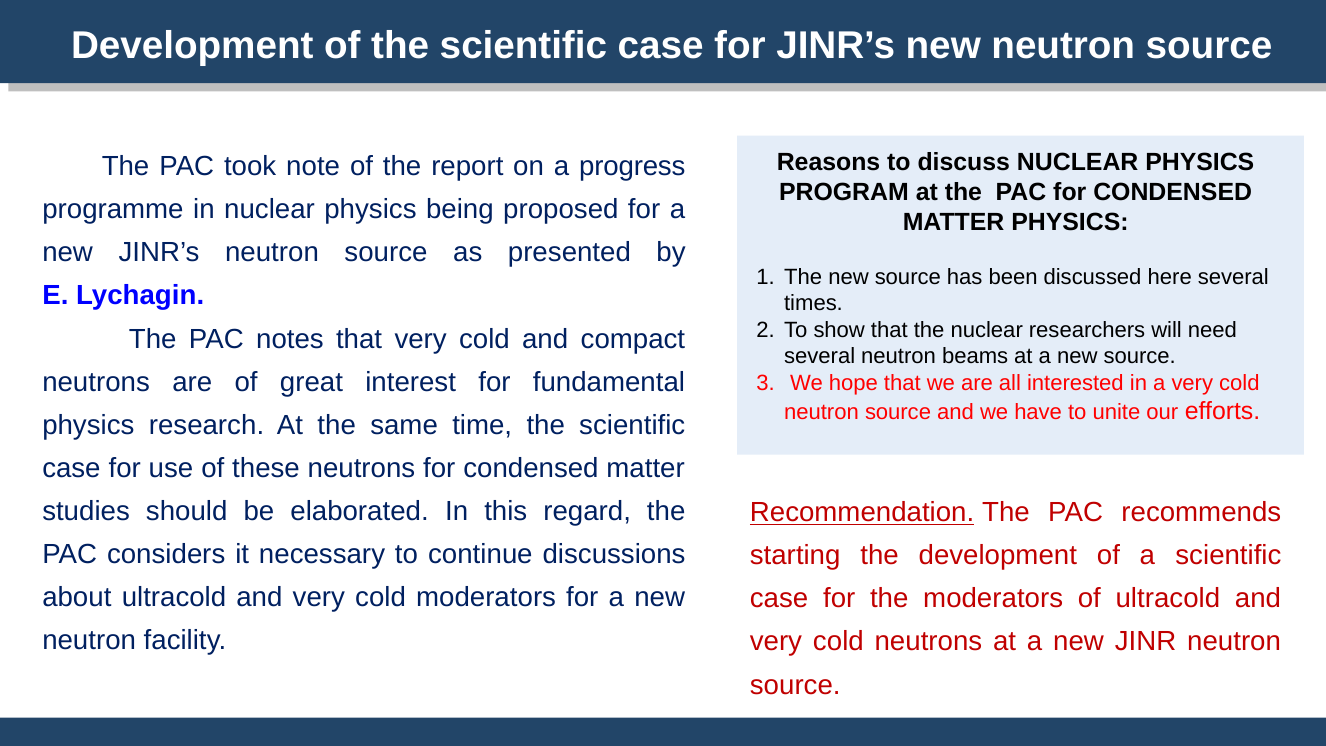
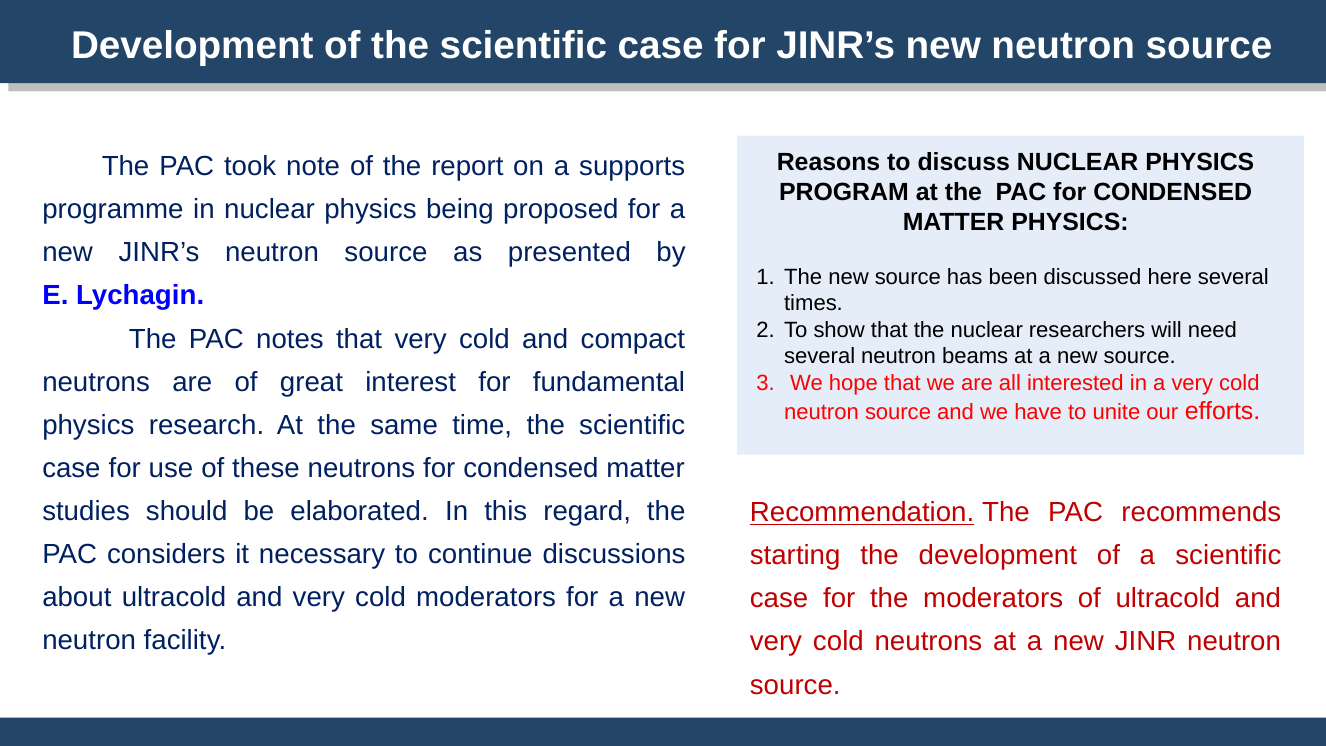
progress: progress -> supports
